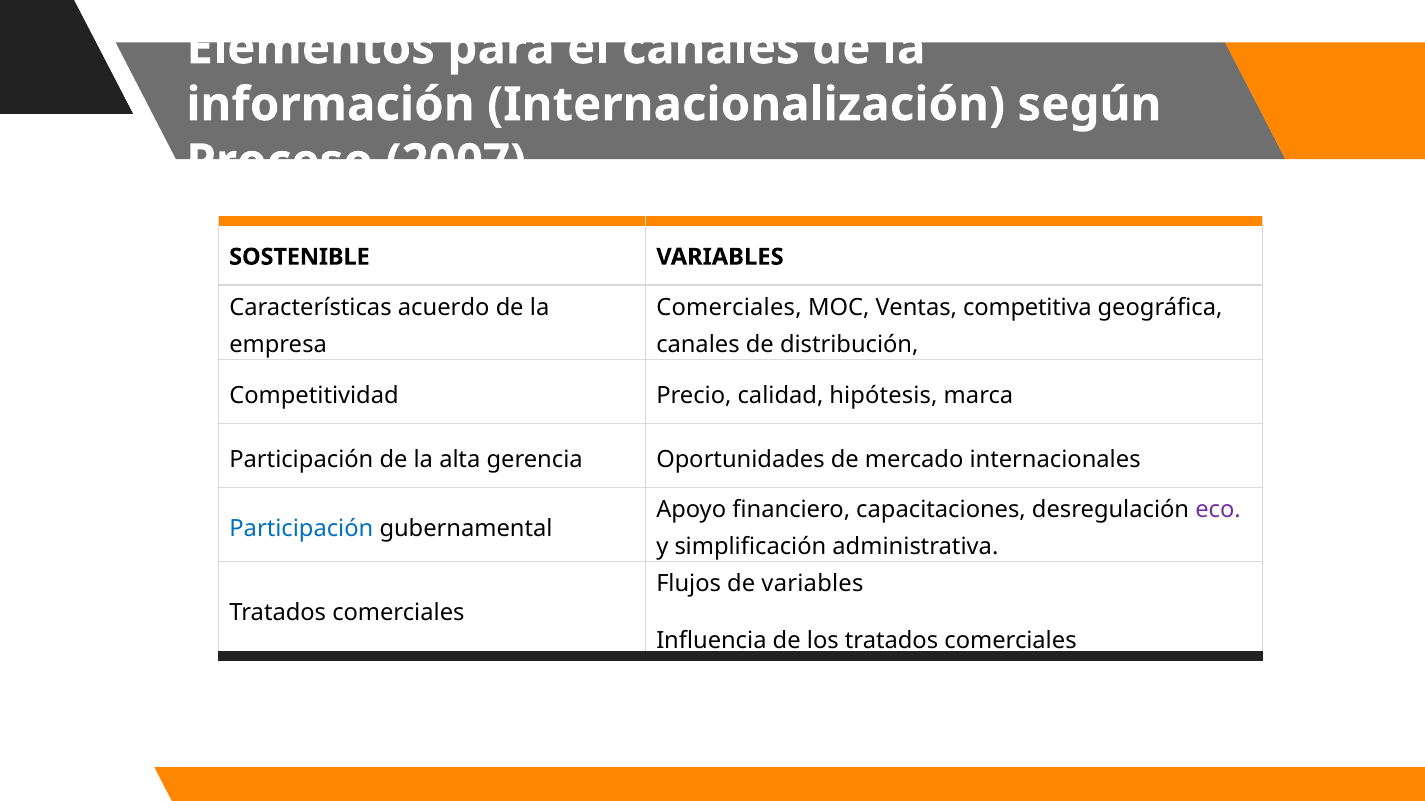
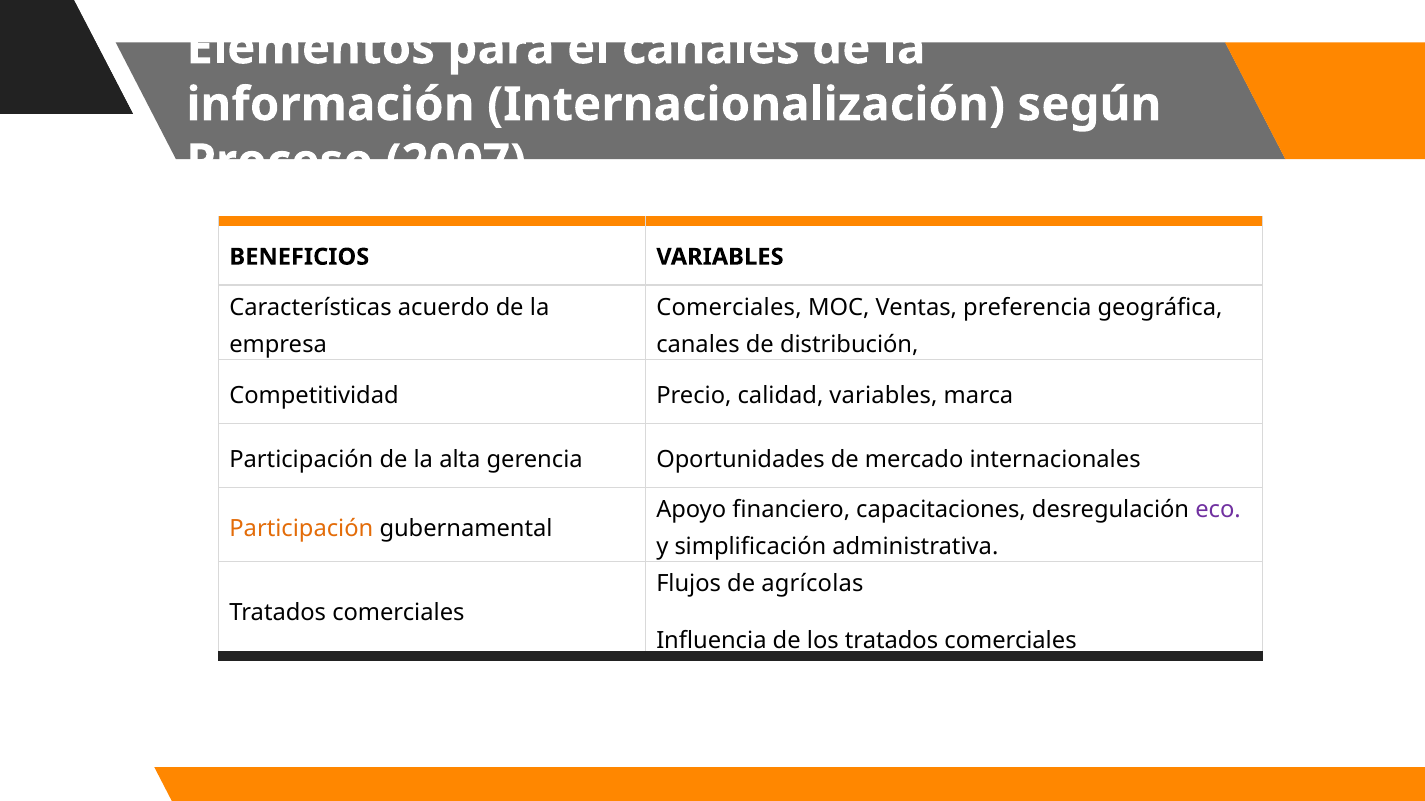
SOSTENIBLE: SOSTENIBLE -> BENEFICIOS
competitiva: competitiva -> preferencia
calidad hipótesis: hipótesis -> variables
Participación at (301, 529) colour: blue -> orange
de variables: variables -> agrícolas
